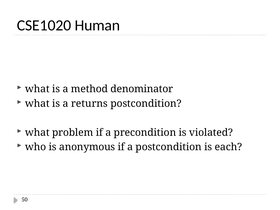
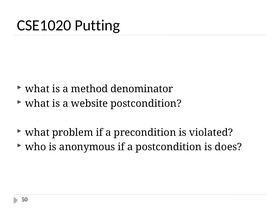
Human: Human -> Putting
returns: returns -> website
each: each -> does
